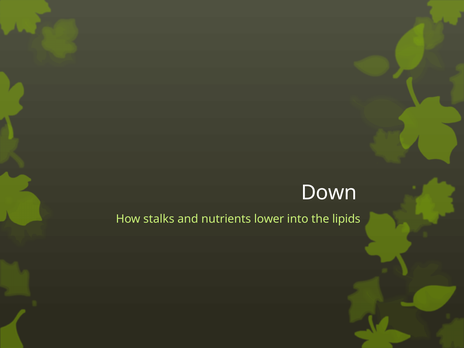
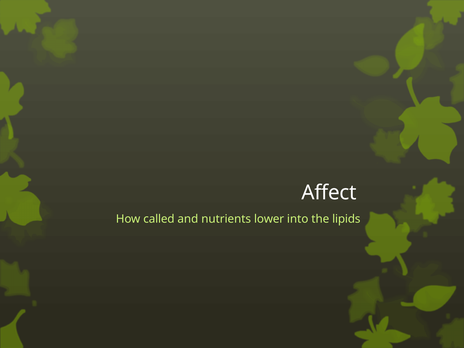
Down: Down -> Affect
stalks: stalks -> called
